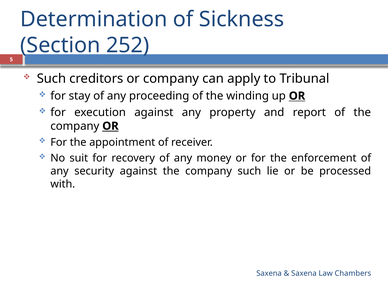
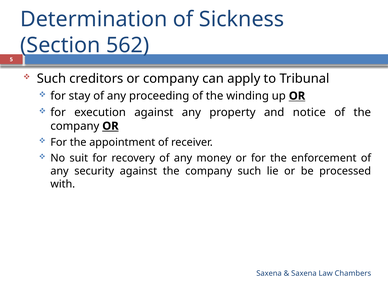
252: 252 -> 562
report: report -> notice
